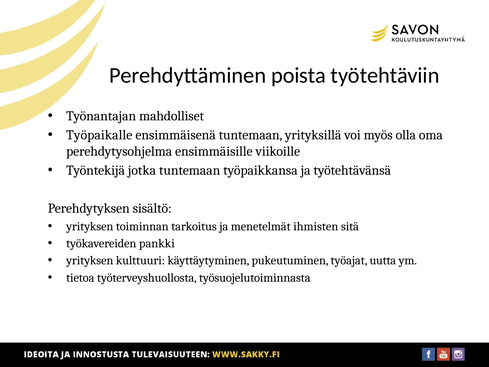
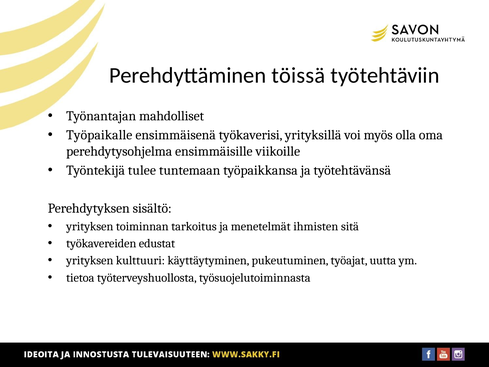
poista: poista -> töissä
ensimmäisenä tuntemaan: tuntemaan -> työkaverisi
jotka: jotka -> tulee
pankki: pankki -> edustat
